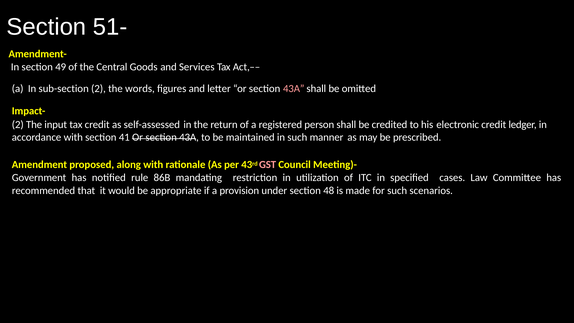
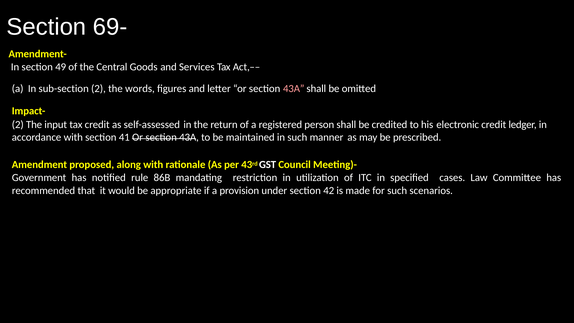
51-: 51- -> 69-
GST colour: pink -> white
48: 48 -> 42
